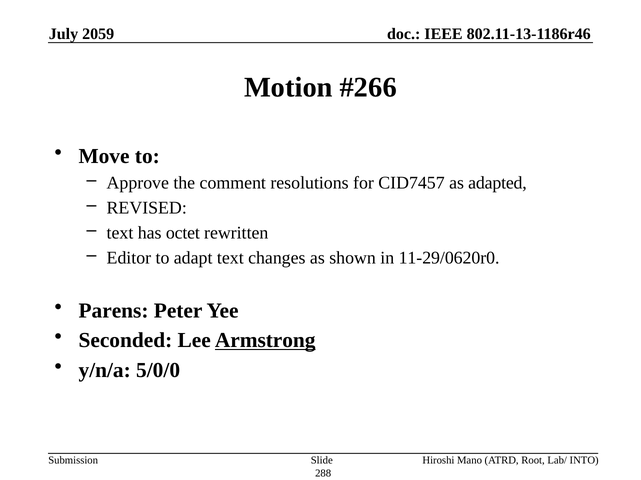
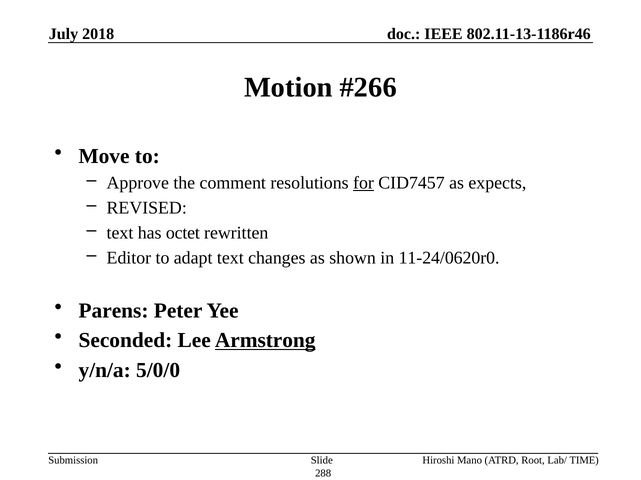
2059: 2059 -> 2018
for underline: none -> present
adapted: adapted -> expects
11-29/0620r0: 11-29/0620r0 -> 11-24/0620r0
INTO: INTO -> TIME
